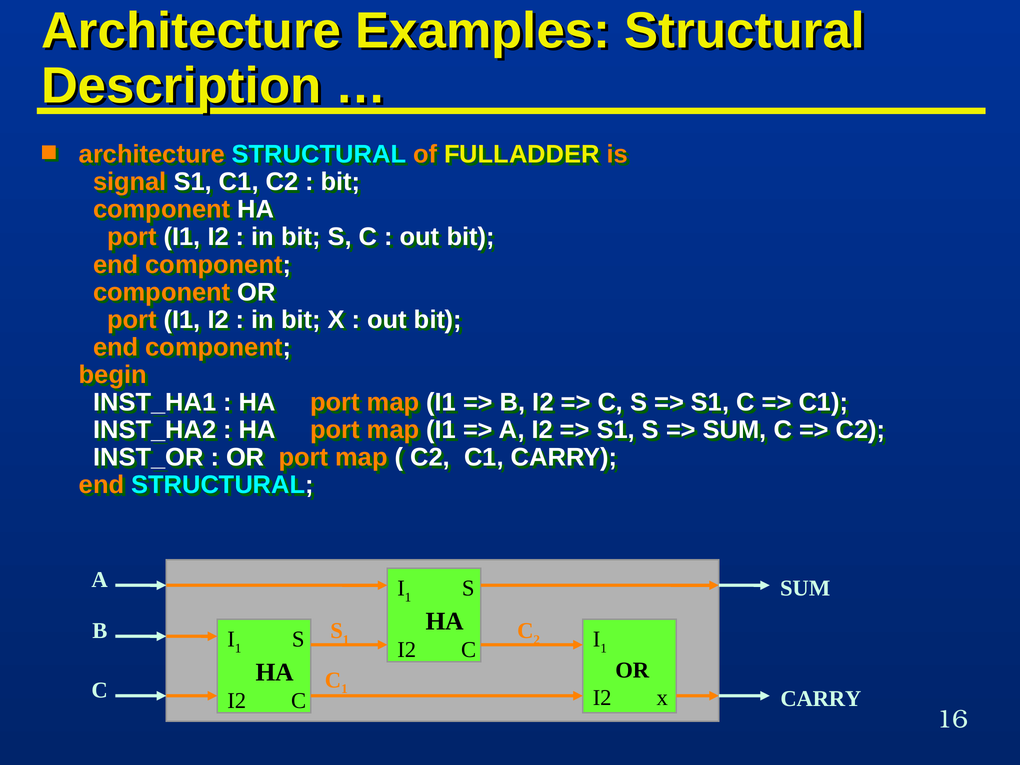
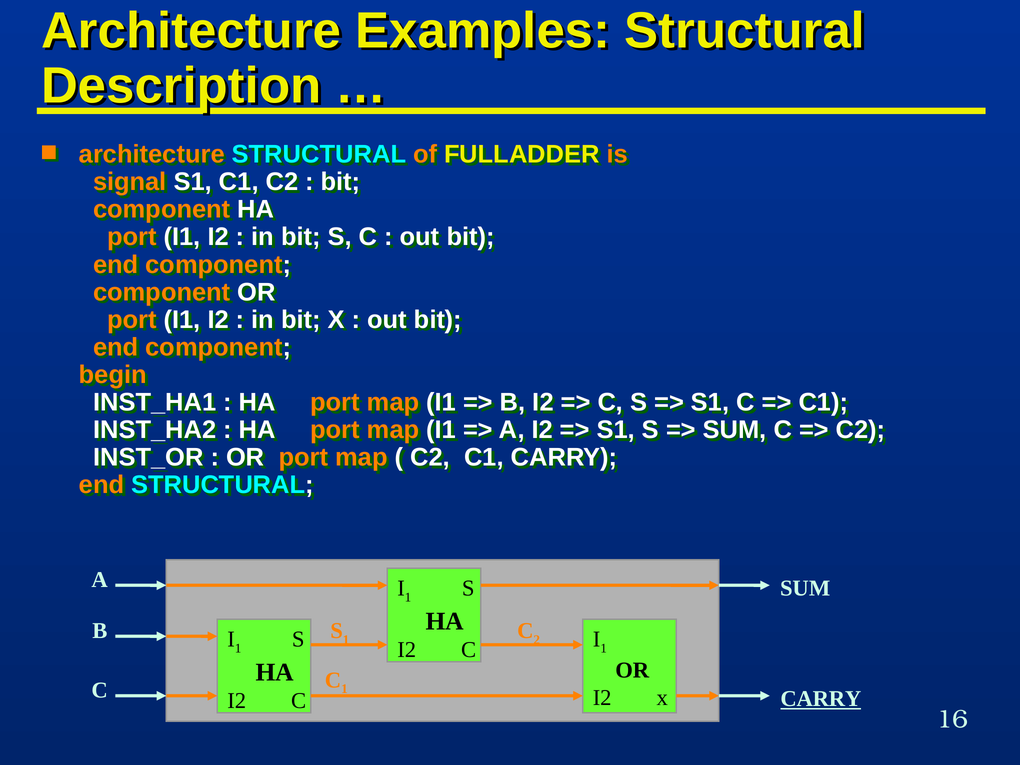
CARRY at (821, 699) underline: none -> present
